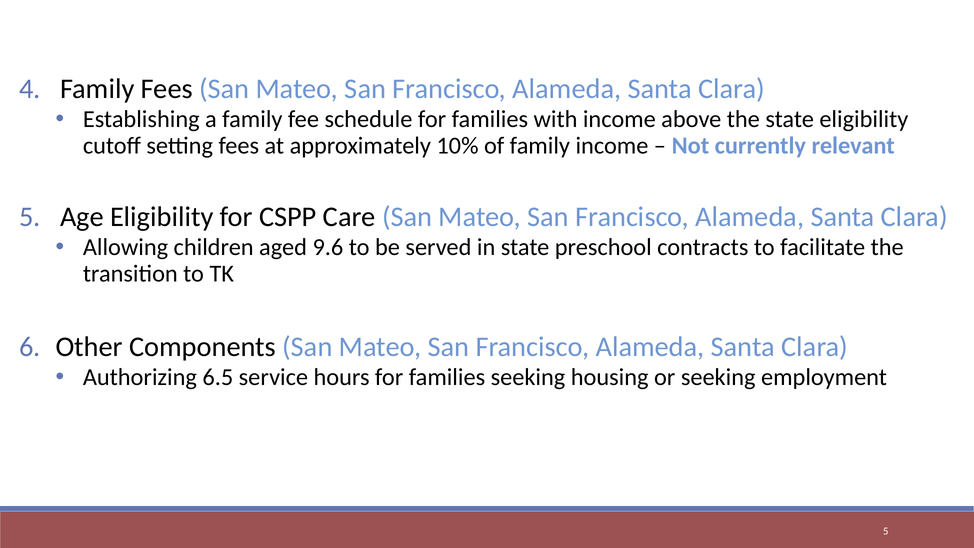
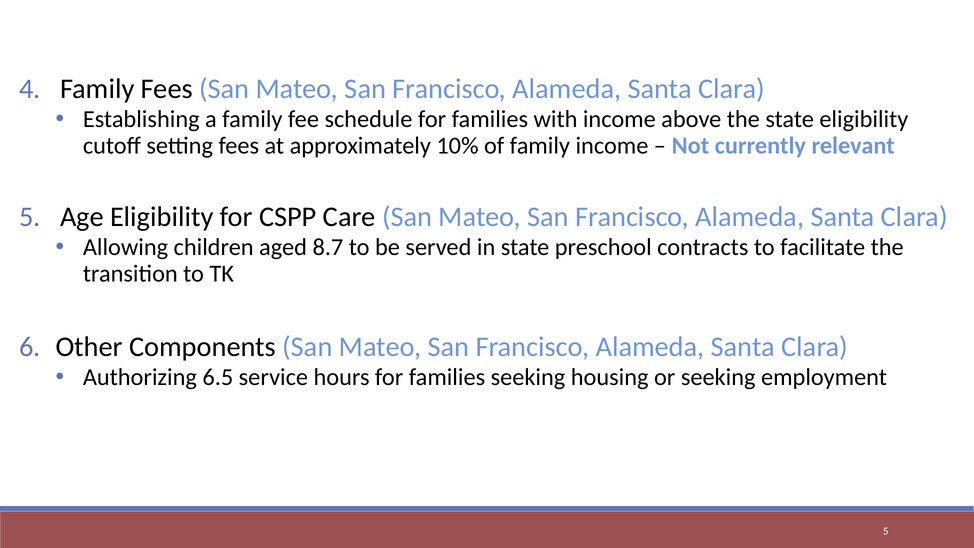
9.6: 9.6 -> 8.7
